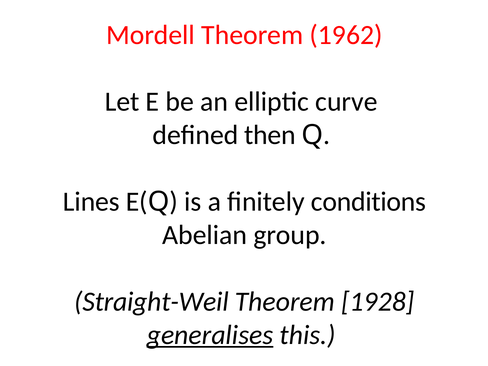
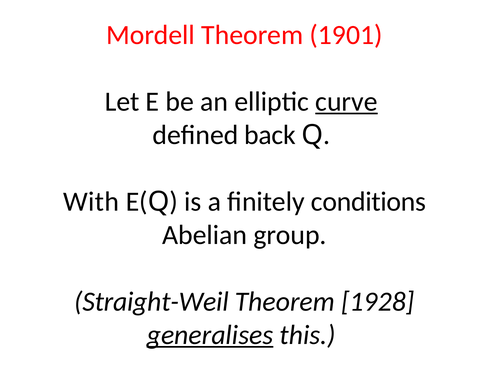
1962: 1962 -> 1901
curve underline: none -> present
then: then -> back
Lines: Lines -> With
